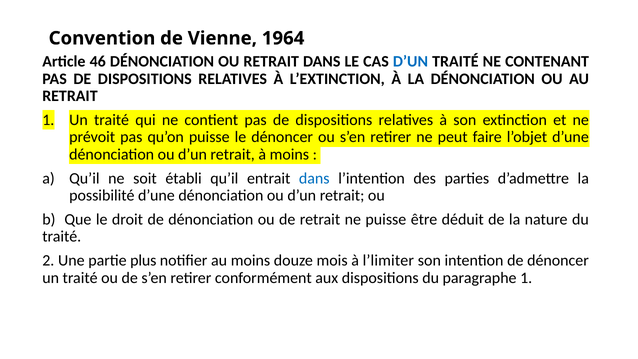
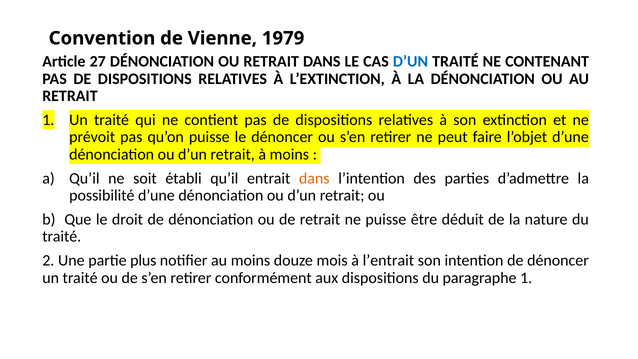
1964: 1964 -> 1979
46: 46 -> 27
dans at (314, 178) colour: blue -> orange
l’limiter: l’limiter -> l’entrait
